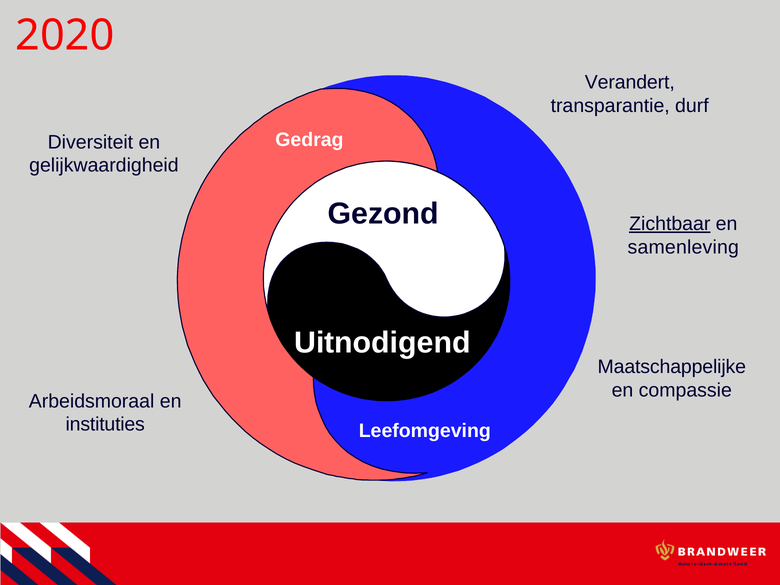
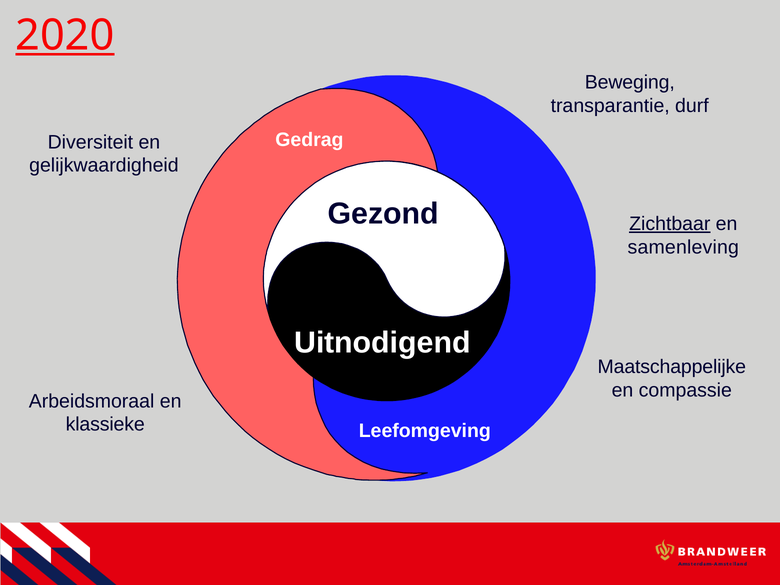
2020 underline: none -> present
Verandert: Verandert -> Beweging
instituties: instituties -> klassieke
